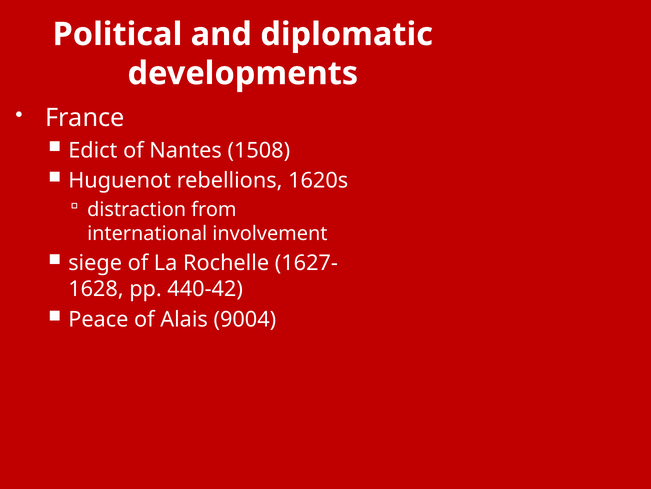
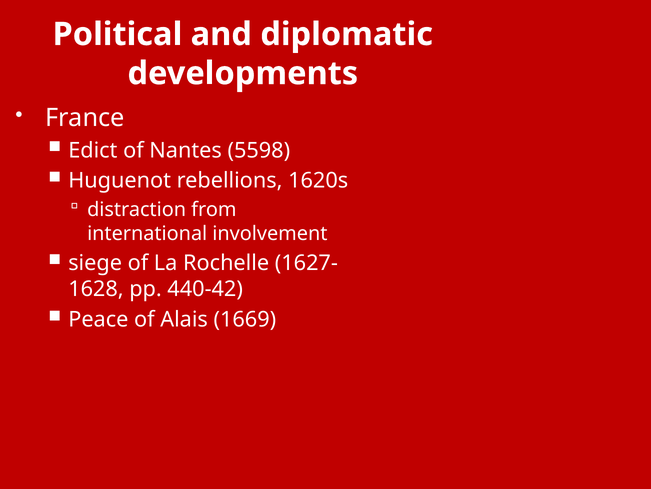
1508: 1508 -> 5598
9004: 9004 -> 1669
